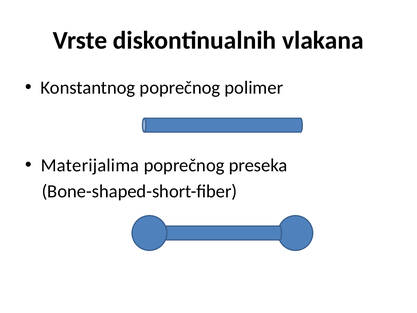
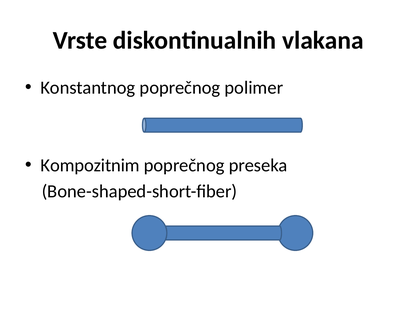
Materijalima: Materijalima -> Kompozitnim
